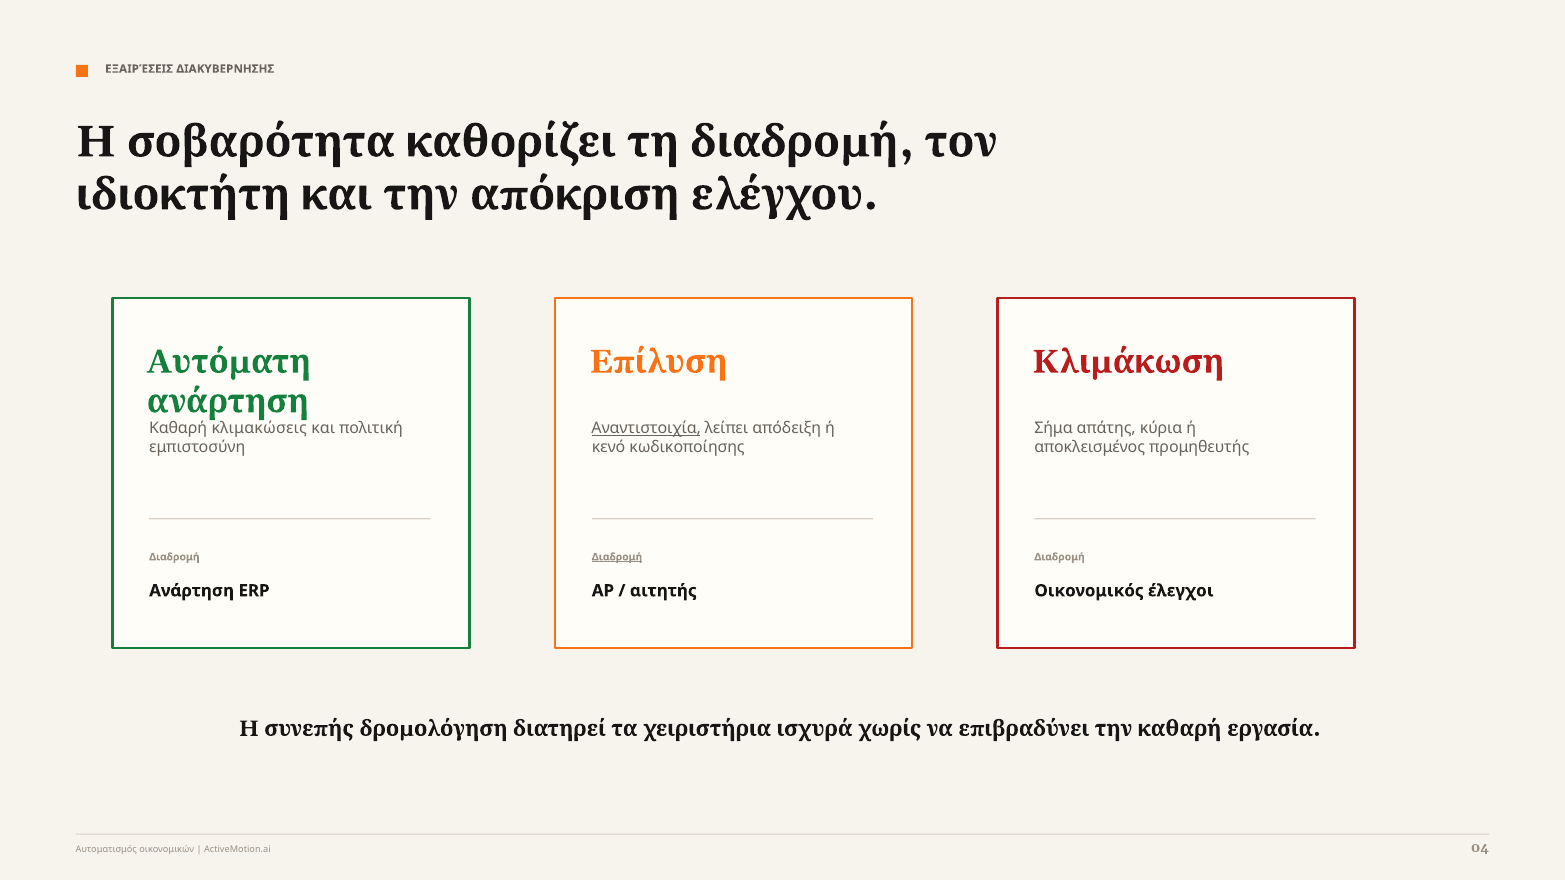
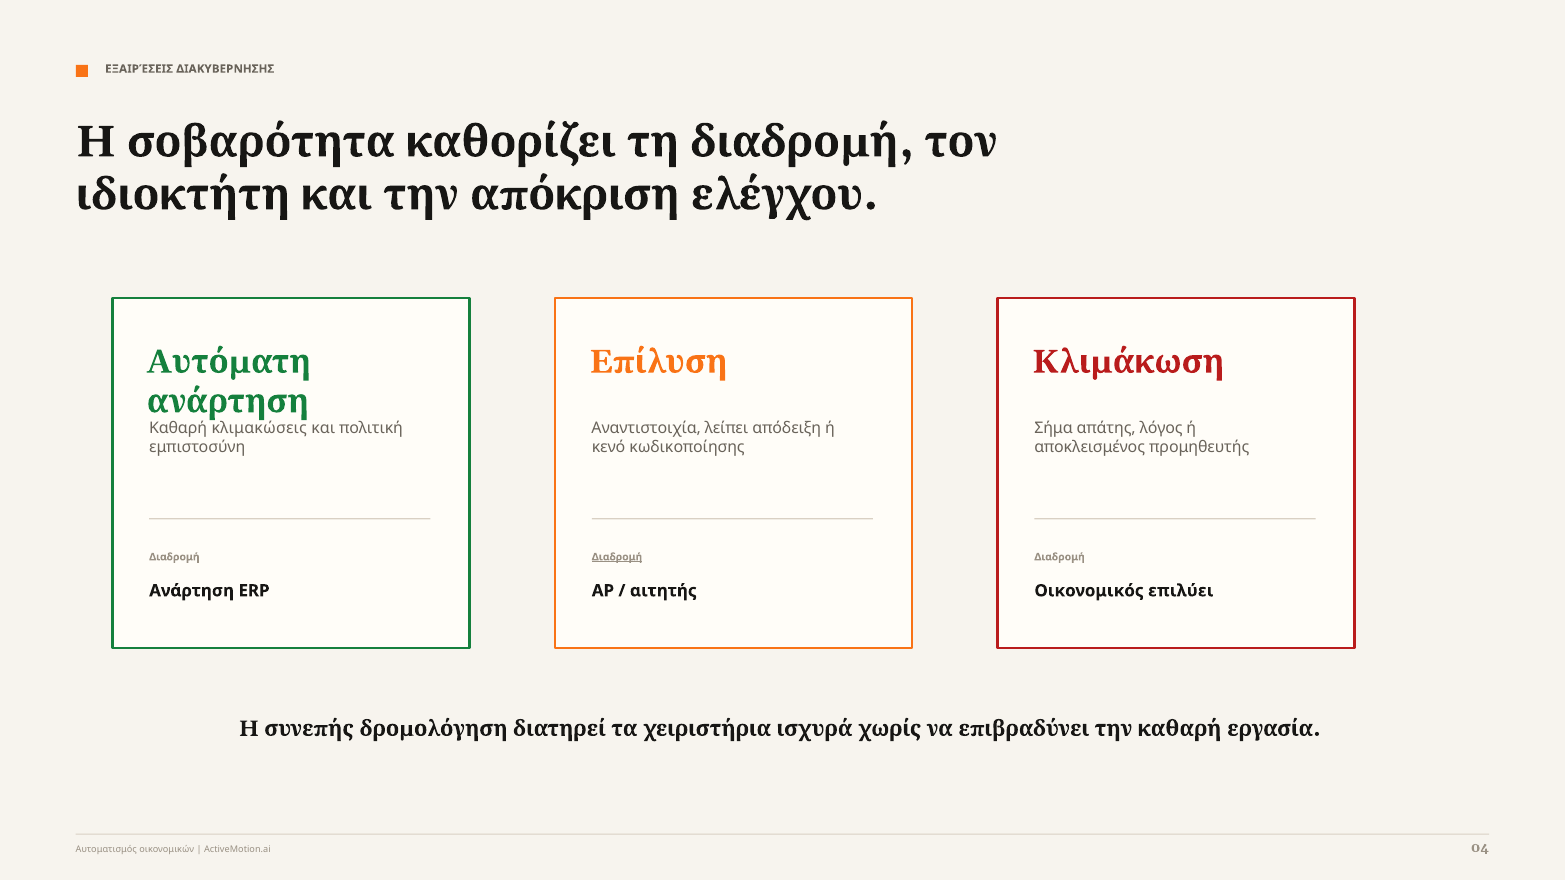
Αναντιστοιχία underline: present -> none
κύρια: κύρια -> λόγος
έλεγχοι: έλεγχοι -> επιλύει
